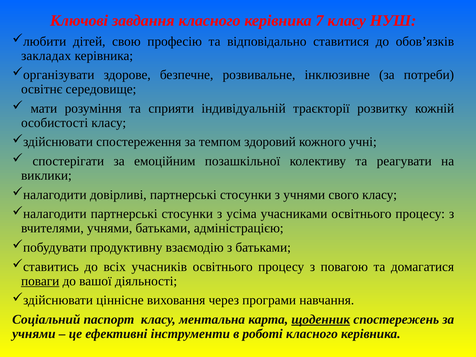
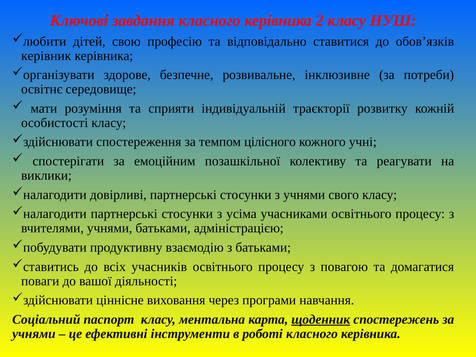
7: 7 -> 2
закладах: закладах -> керівник
здоровий: здоровий -> цілісного
поваги underline: present -> none
